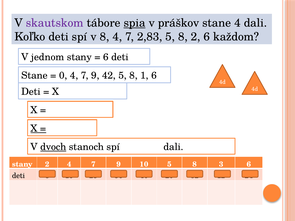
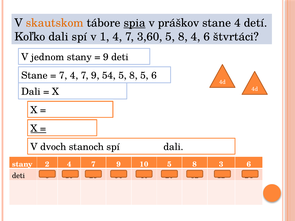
skautskom colour: purple -> orange
4 dali: dali -> detí
Koľko deti: deti -> dali
v 8: 8 -> 1
2,83: 2,83 -> 3,60
8 2: 2 -> 4
každom: každom -> štvrtáci
6 at (106, 57): 6 -> 9
0 at (63, 76): 0 -> 7
42: 42 -> 54
8 1: 1 -> 5
Deti at (31, 92): Deti -> Dali
dvoch underline: present -> none
